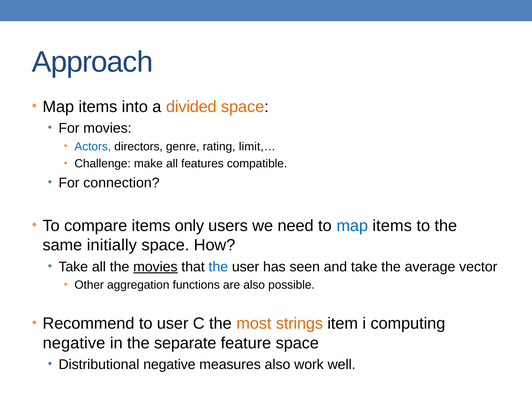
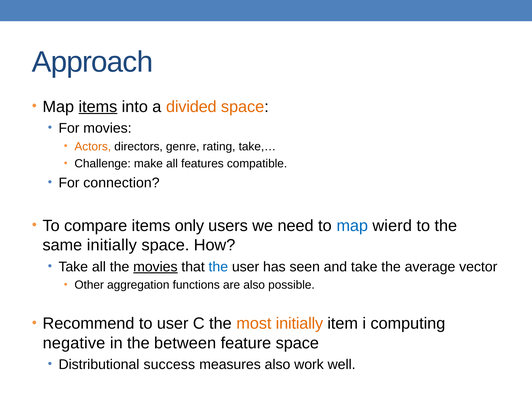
items at (98, 107) underline: none -> present
Actors colour: blue -> orange
limit,…: limit,… -> take,…
to map items: items -> wierd
most strings: strings -> initially
separate: separate -> between
Distributional negative: negative -> success
